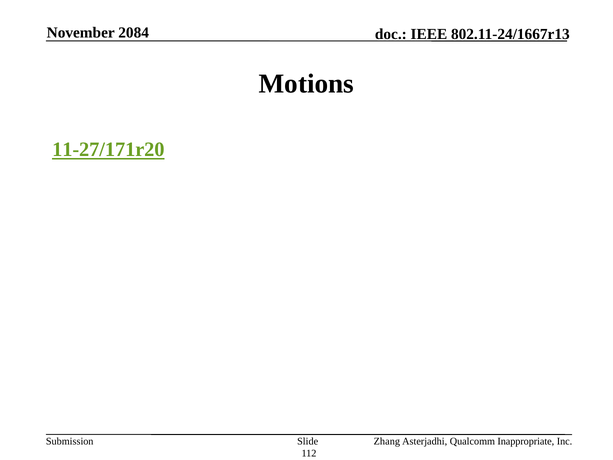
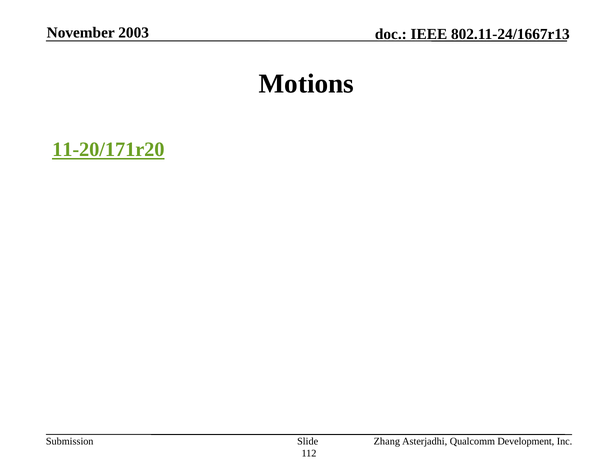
2084: 2084 -> 2003
11-27/171r20: 11-27/171r20 -> 11-20/171r20
Inappropriate: Inappropriate -> Development
